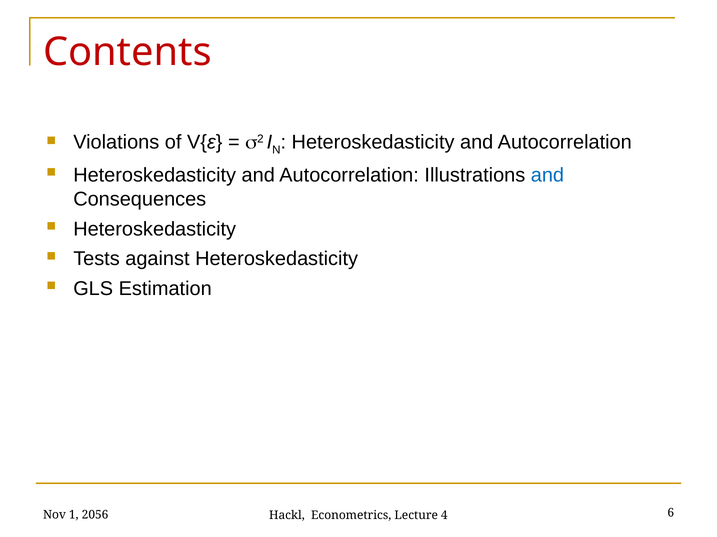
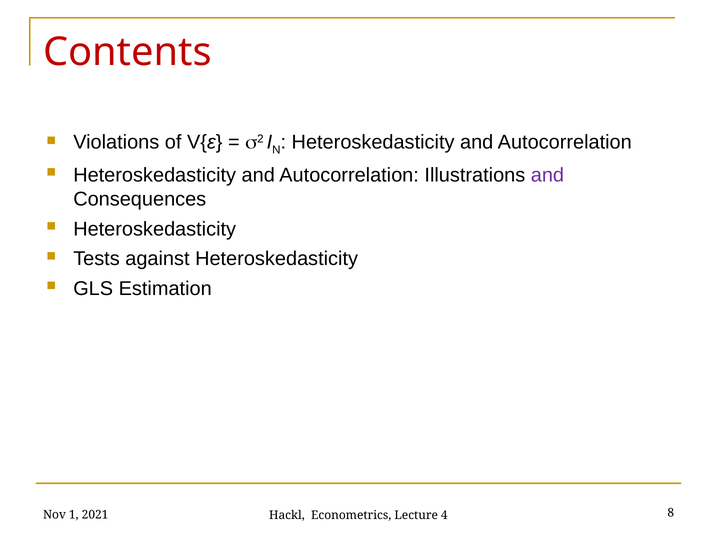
and at (547, 176) colour: blue -> purple
2056: 2056 -> 2021
6: 6 -> 8
